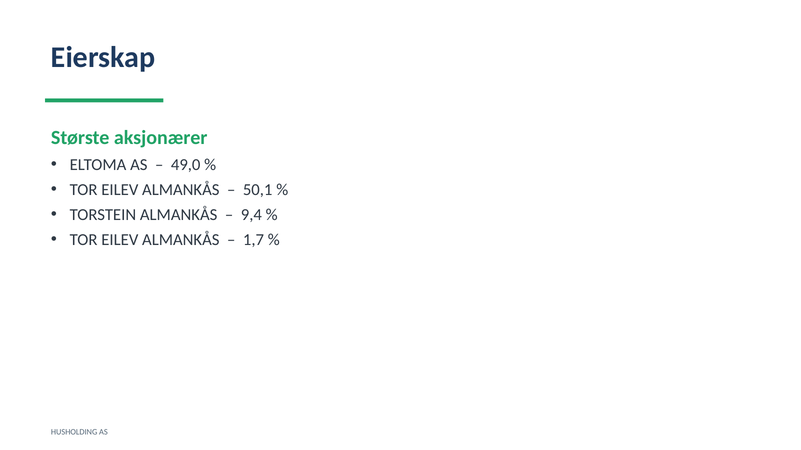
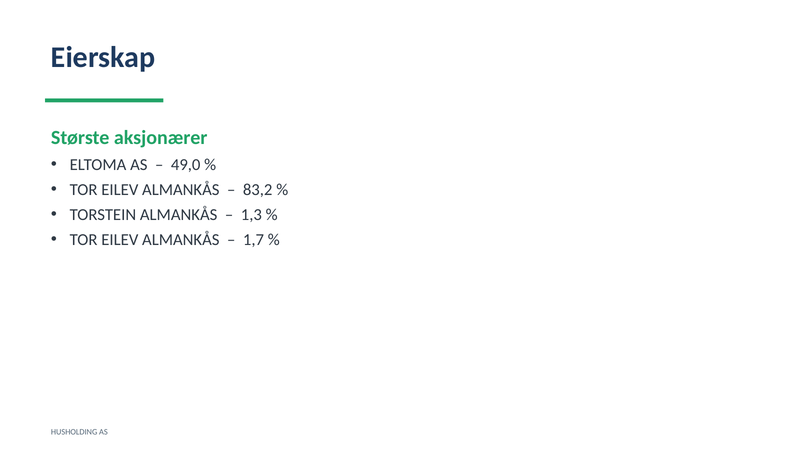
50,1: 50,1 -> 83,2
9,4: 9,4 -> 1,3
